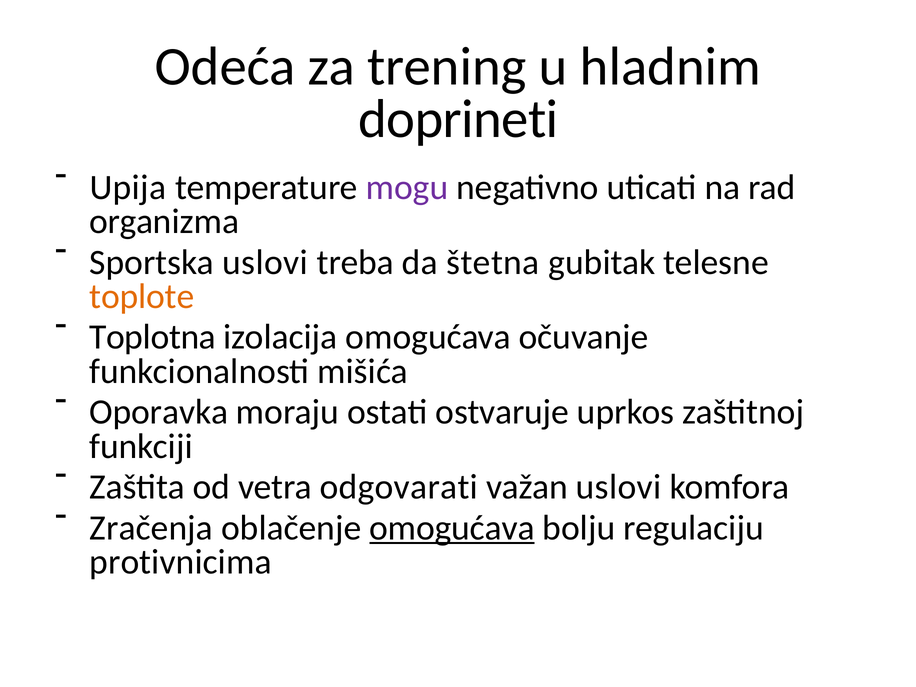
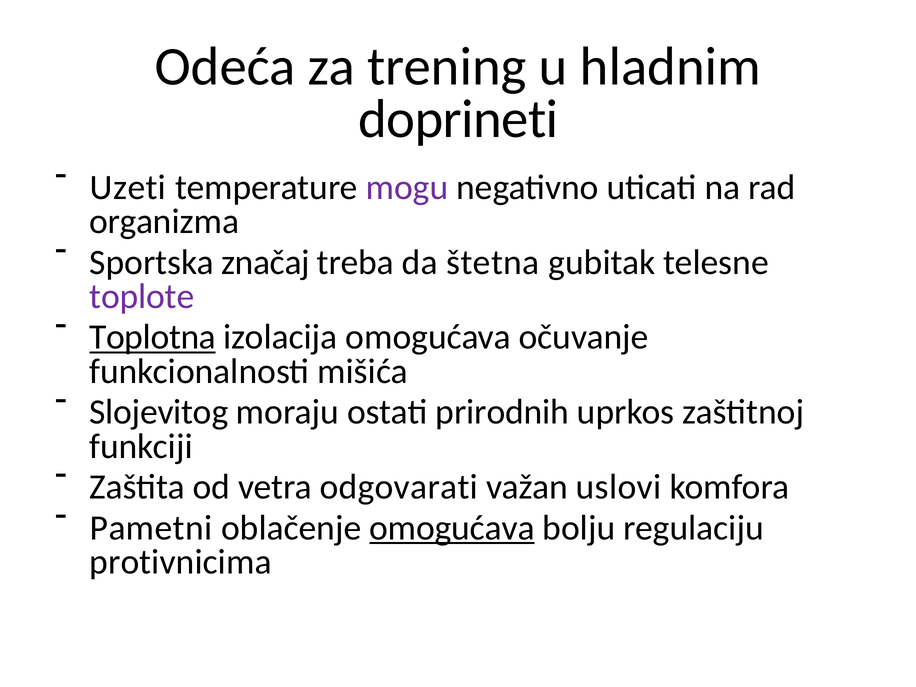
Upija: Upija -> Uzeti
Sportska uslovi: uslovi -> značaj
toplote colour: orange -> purple
Toplotna underline: none -> present
Oporavka: Oporavka -> Slojevitog
ostvaruje: ostvaruje -> prirodnih
Zračenja: Zračenja -> Pametni
